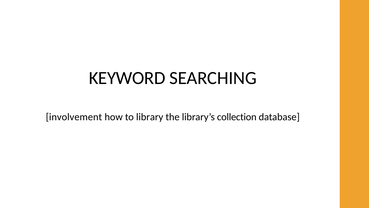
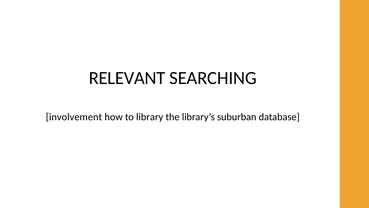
KEYWORD: KEYWORD -> RELEVANT
collection: collection -> suburban
